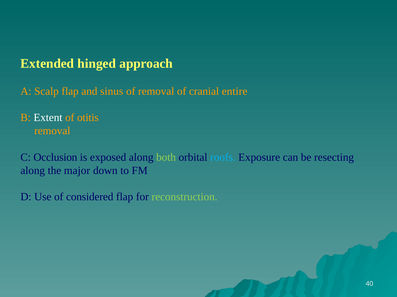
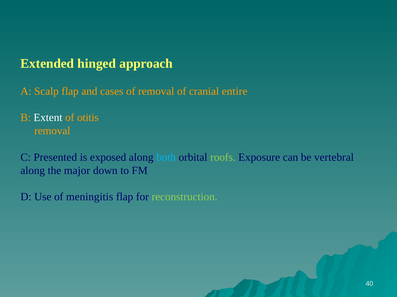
sinus: sinus -> cases
Occlusion: Occlusion -> Presented
both colour: light green -> light blue
roofs colour: light blue -> light green
resecting: resecting -> vertebral
considered: considered -> meningitis
